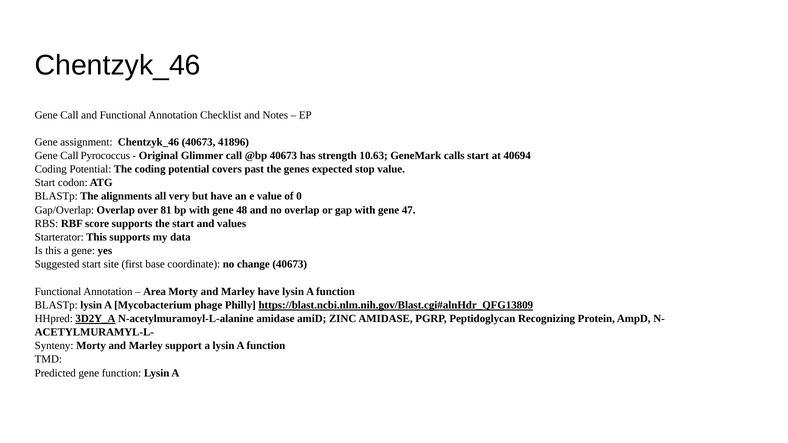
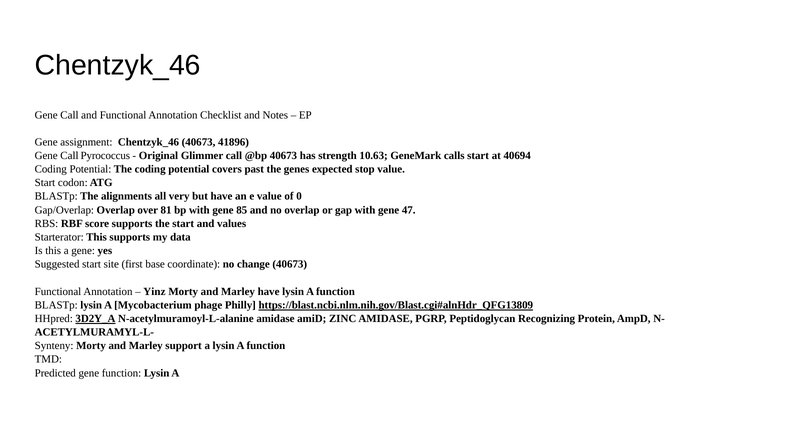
48: 48 -> 85
Area: Area -> Yinz
